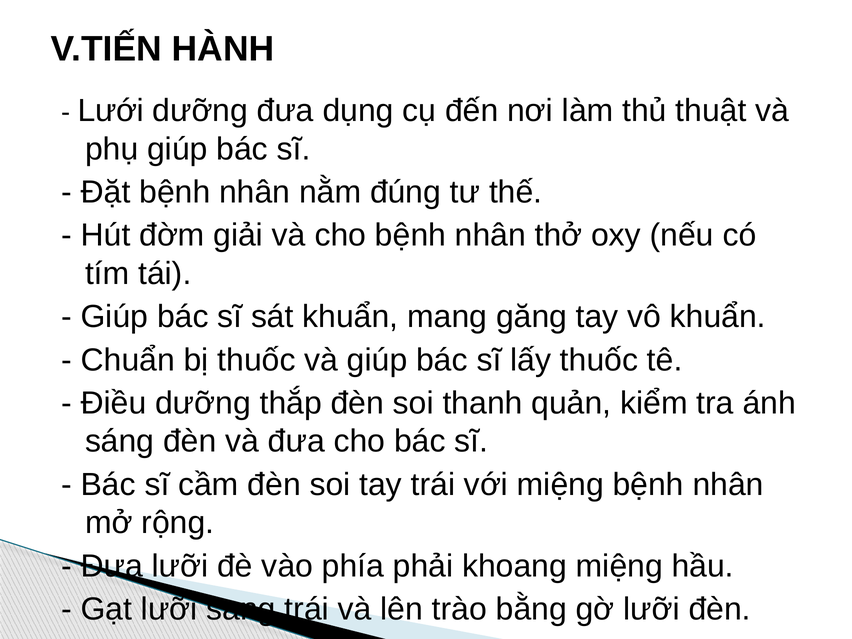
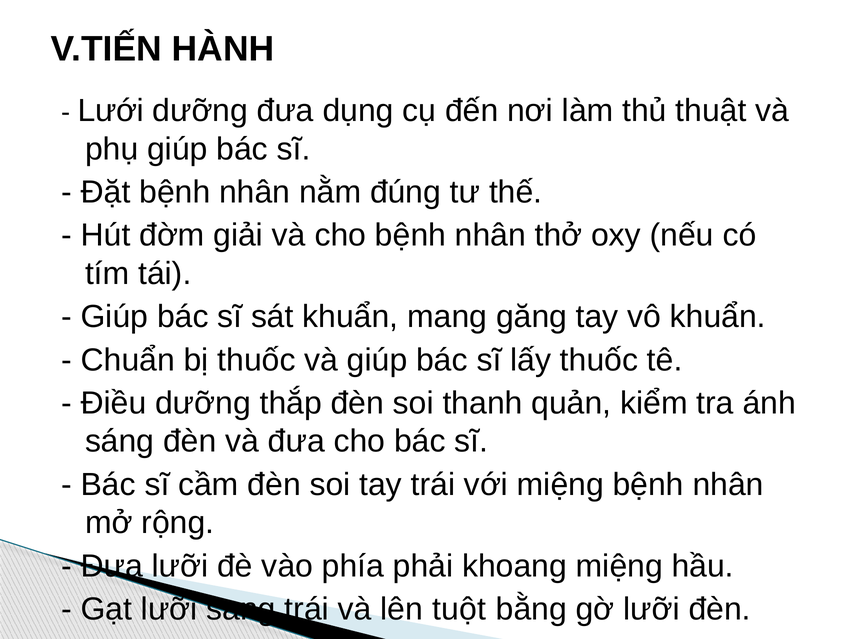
trào: trào -> tuột
